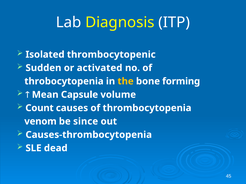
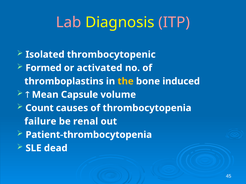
Lab colour: white -> pink
ITP colour: white -> pink
Sudden: Sudden -> Formed
throbocytopenia: throbocytopenia -> thromboplastins
forming: forming -> induced
venom: venom -> failure
since: since -> renal
Causes-thrombocytopenia: Causes-thrombocytopenia -> Patient-thrombocytopenia
